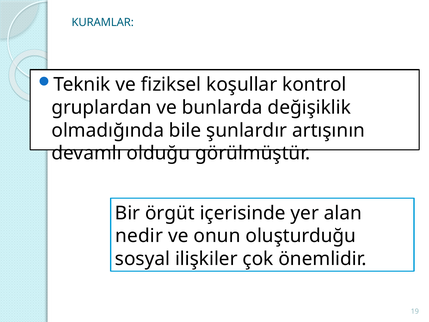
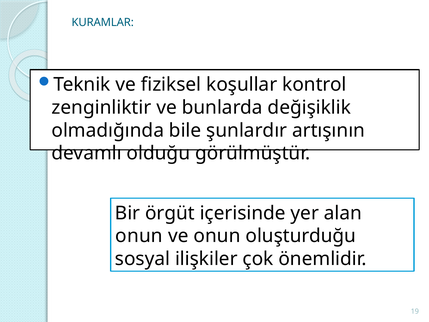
gruplardan: gruplardan -> zenginliktir
nedir at (139, 236): nedir -> onun
